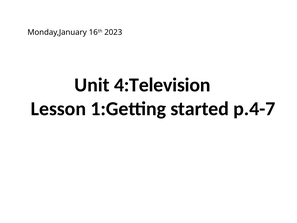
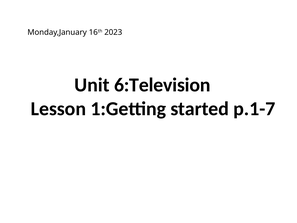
4:Television: 4:Television -> 6:Television
p.4-7: p.4-7 -> p.1-7
